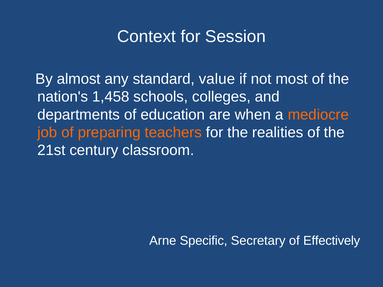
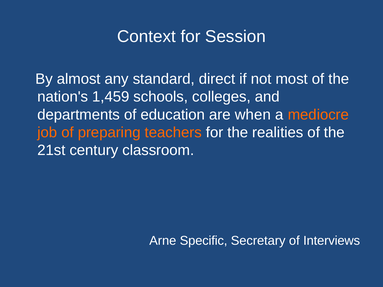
value: value -> direct
1,458: 1,458 -> 1,459
Effectively: Effectively -> Interviews
